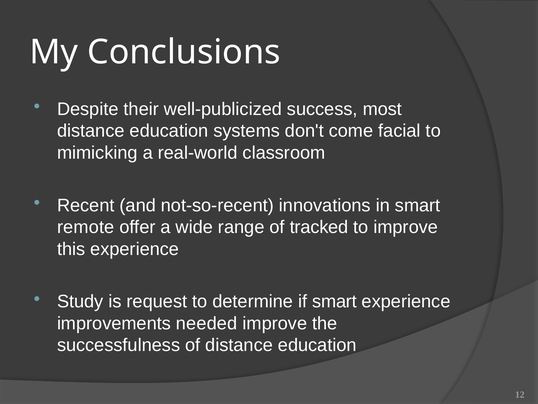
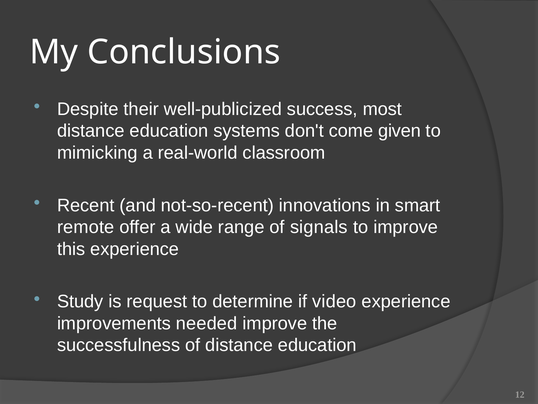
facial: facial -> given
tracked: tracked -> signals
if smart: smart -> video
